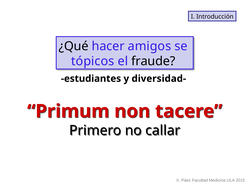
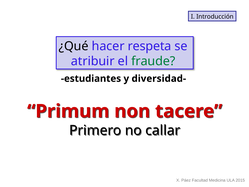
amigos: amigos -> respeta
tópicos: tópicos -> atribuir
fraude colour: black -> green
